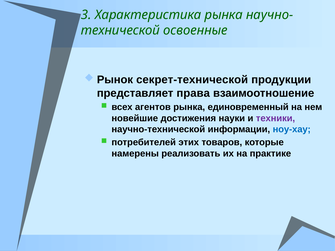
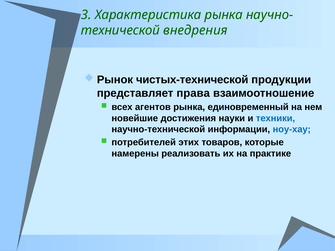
освоенные: освоенные -> внедрения
секрет-технической: секрет-технической -> чистых-технической
техники colour: purple -> blue
